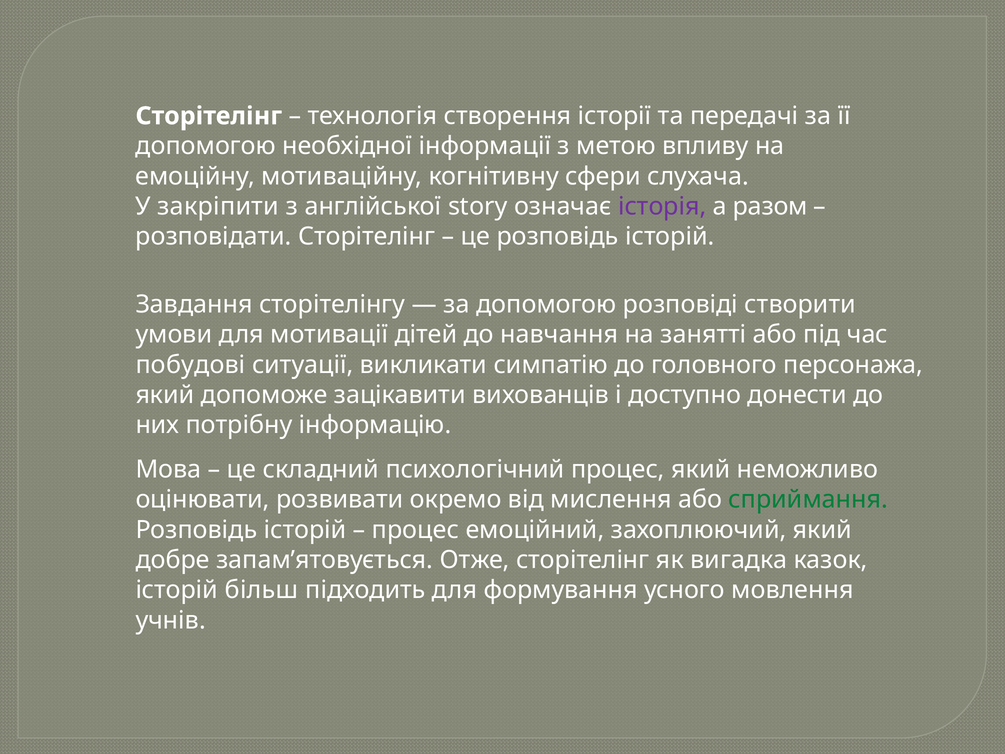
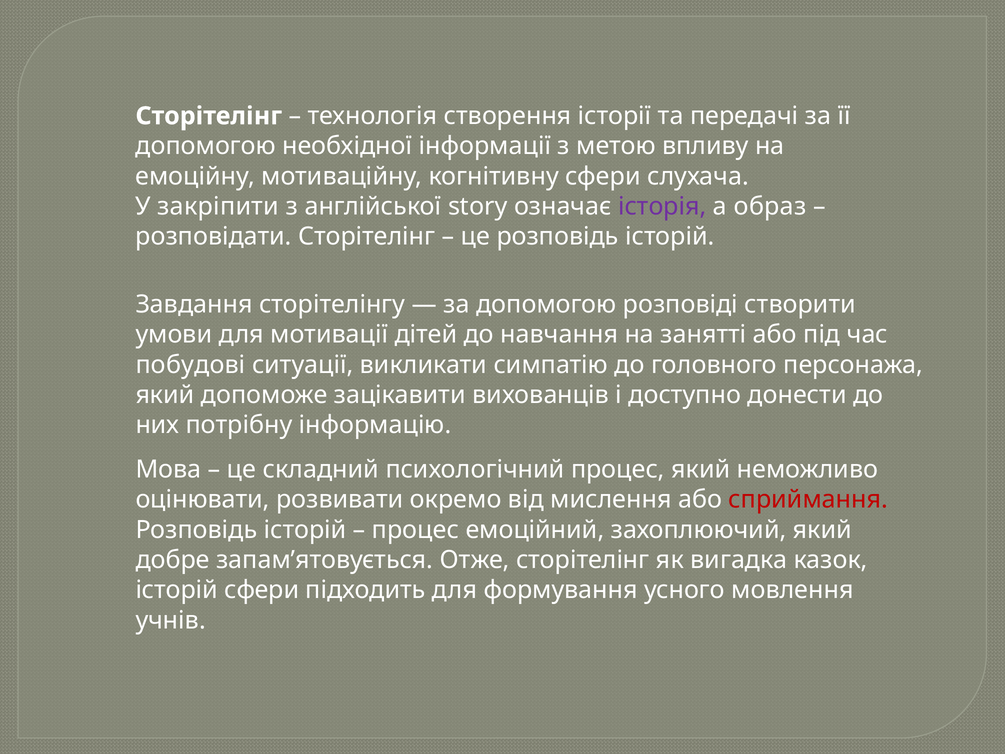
разом: разом -> образ
сприймання colour: green -> red
історій більш: більш -> сфери
